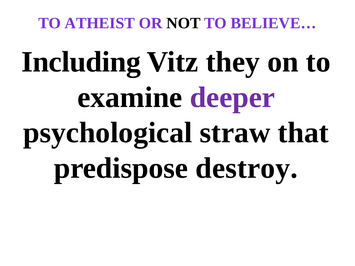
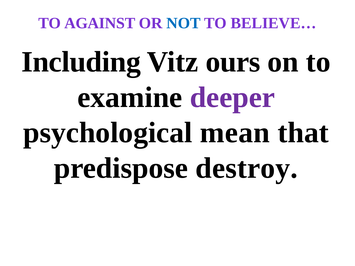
ATHEIST: ATHEIST -> AGAINST
NOT colour: black -> blue
they: they -> ours
straw: straw -> mean
